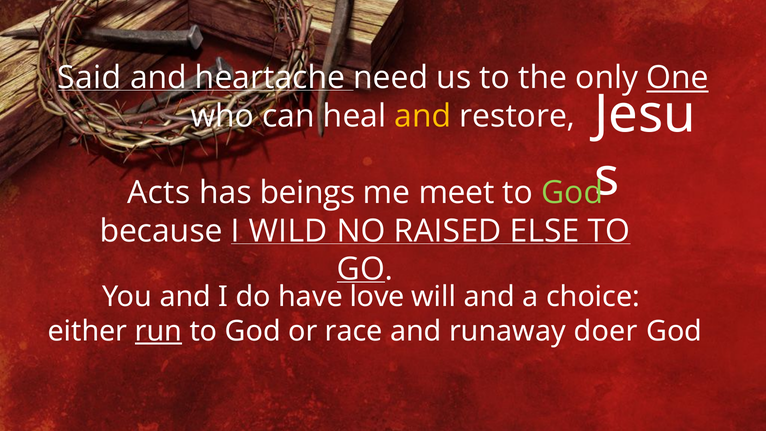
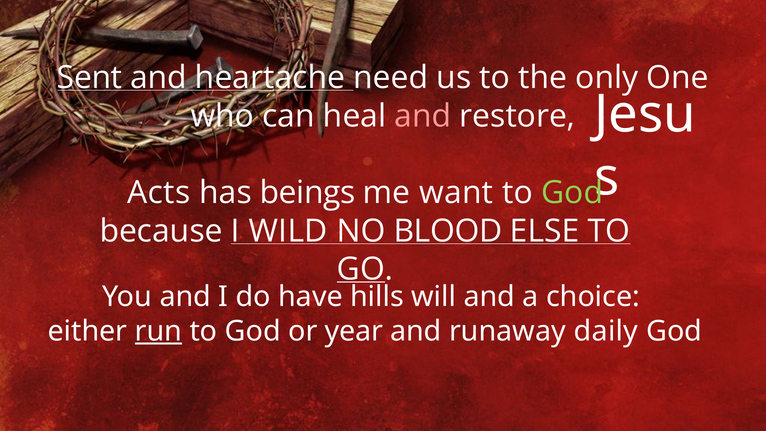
Said: Said -> Sent
One underline: present -> none
and at (423, 116) colour: yellow -> pink
meet: meet -> want
RAISED: RAISED -> BLOOD
love: love -> hills
race: race -> year
doer: doer -> daily
